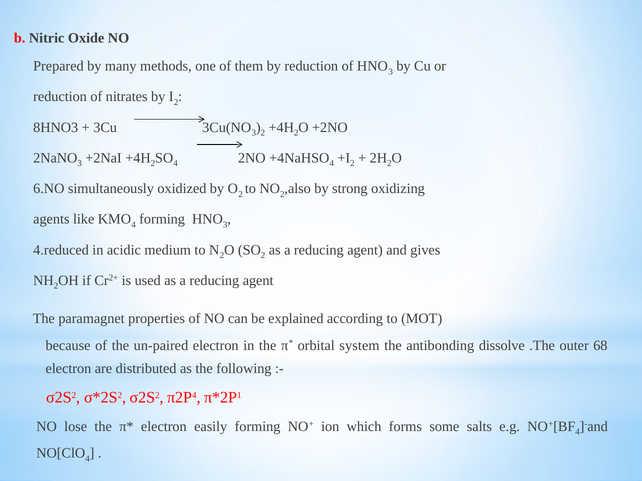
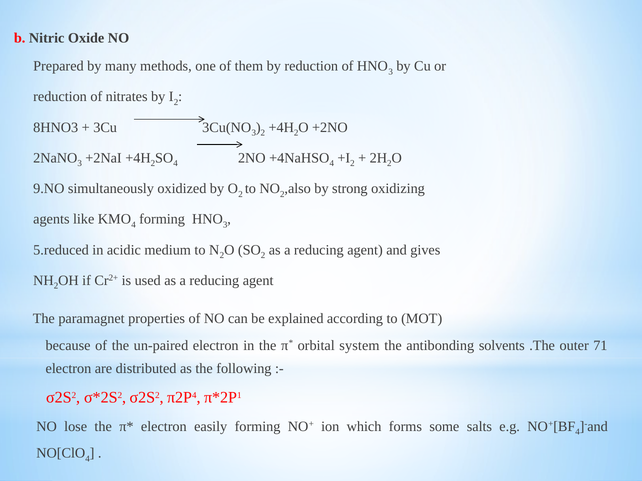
6.NO: 6.NO -> 9.NO
4.reduced: 4.reduced -> 5.reduced
dissolve: dissolve -> solvents
68: 68 -> 71
